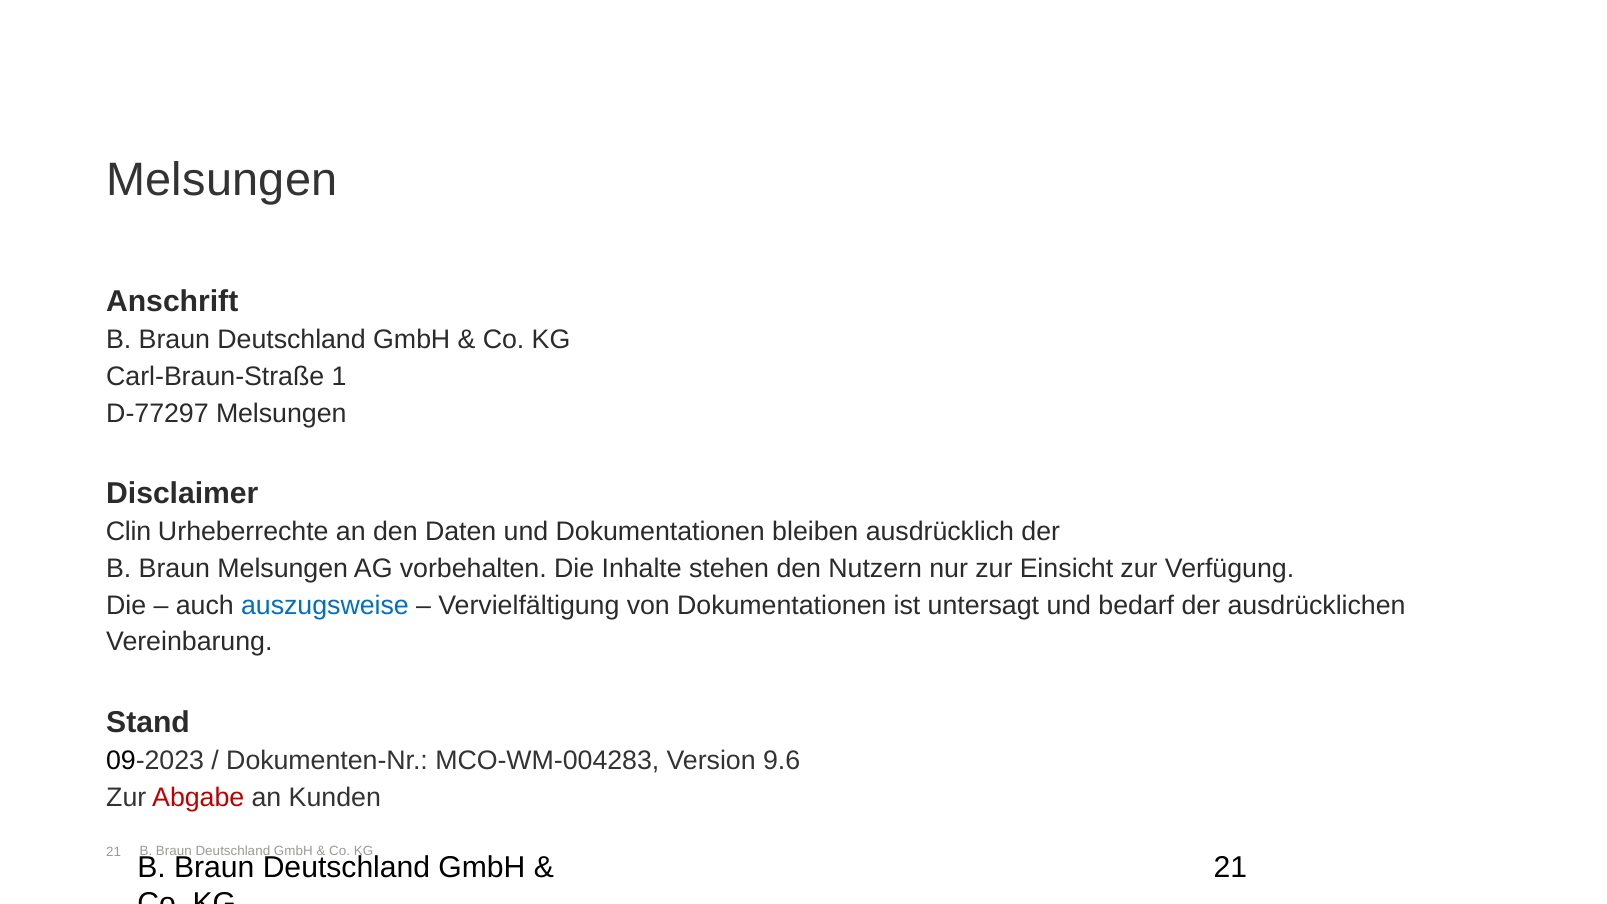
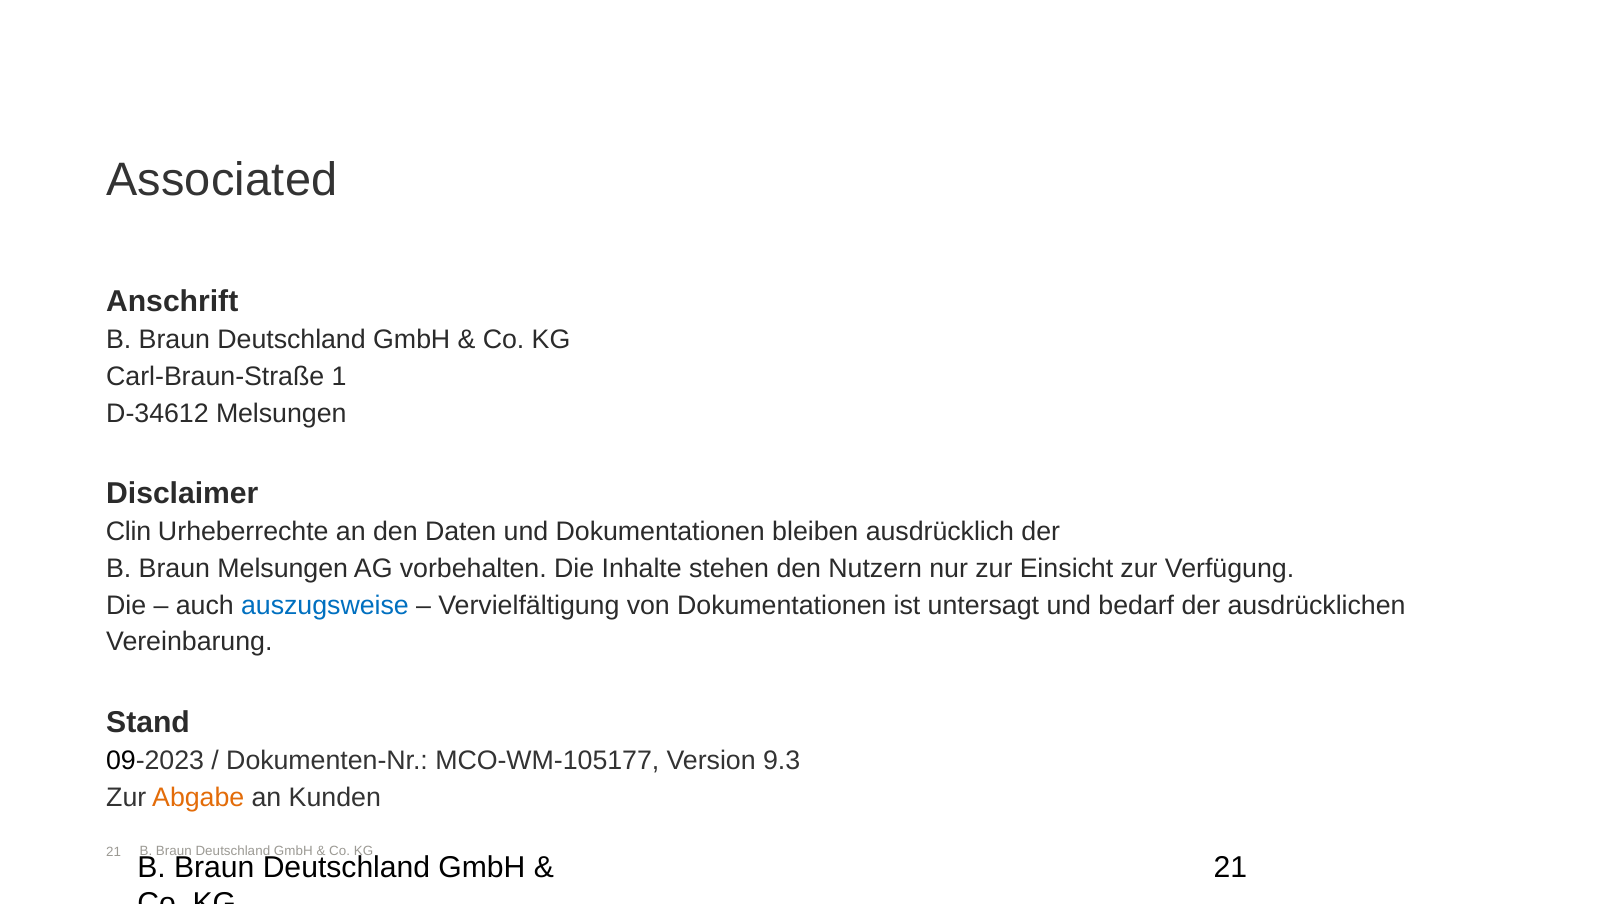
Melsungen at (222, 180): Melsungen -> Associated
D-77297: D-77297 -> D-34612
MCO-WM-004283: MCO-WM-004283 -> MCO-WM-105177
9.6: 9.6 -> 9.3
Abgabe colour: red -> orange
